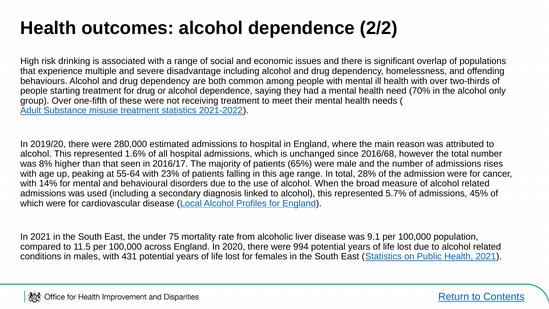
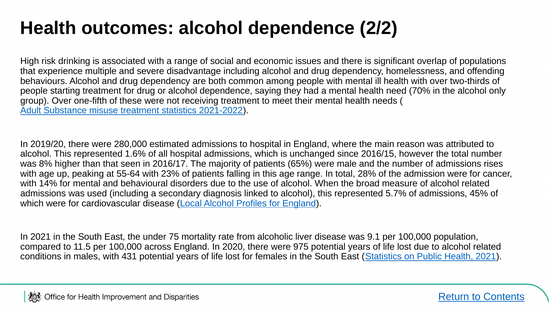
2016/68: 2016/68 -> 2016/15
994: 994 -> 975
